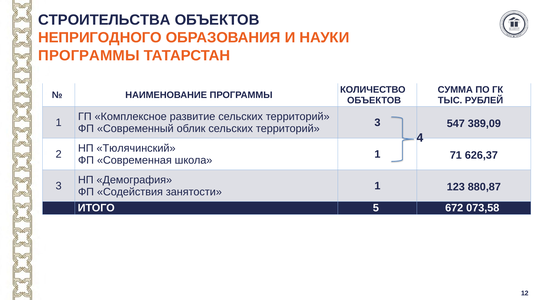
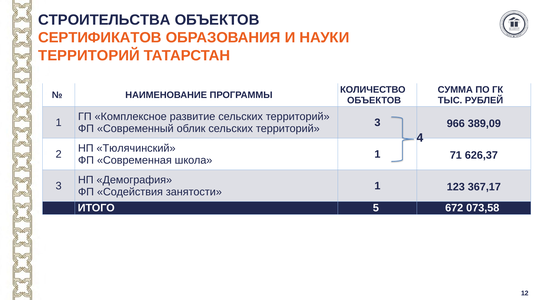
НЕПРИГОДНОГО: НЕПРИГОДНОГО -> СЕРТИФИКАТОВ
ПРОГРАММЫ at (89, 56): ПРОГРАММЫ -> ТЕРРИТОРИЙ
547: 547 -> 966
880,87: 880,87 -> 367,17
